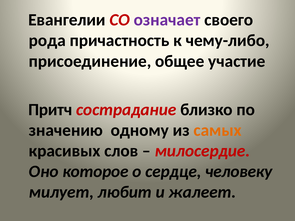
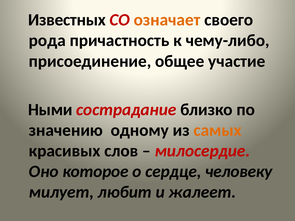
Евангелии: Евангелии -> Известных
означает colour: purple -> orange
Притч: Притч -> Ными
